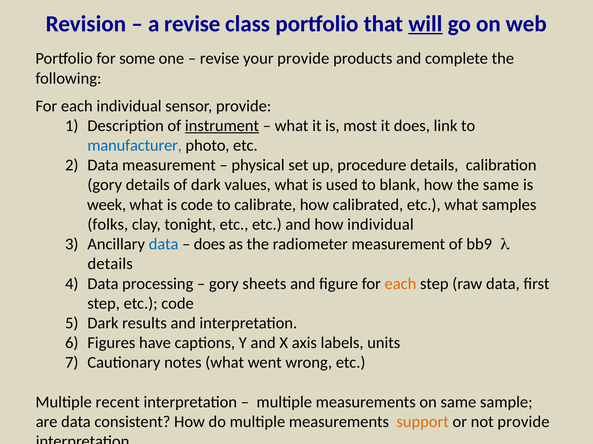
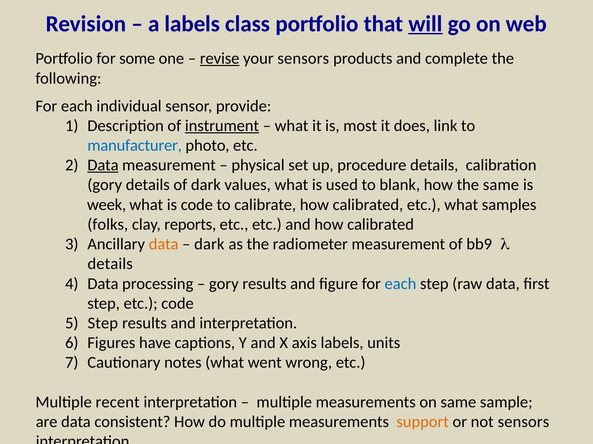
a revise: revise -> labels
revise at (220, 59) underline: none -> present
your provide: provide -> sensors
Data at (103, 165) underline: none -> present
tonight: tonight -> reports
and how individual: individual -> calibrated
data at (164, 245) colour: blue -> orange
does at (210, 245): does -> dark
gory sheets: sheets -> results
each at (400, 284) colour: orange -> blue
Dark at (103, 324): Dark -> Step
not provide: provide -> sensors
